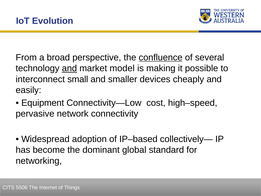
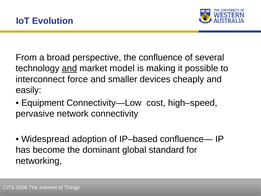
confluence underline: present -> none
small: small -> force
collectively—: collectively— -> confluence—
